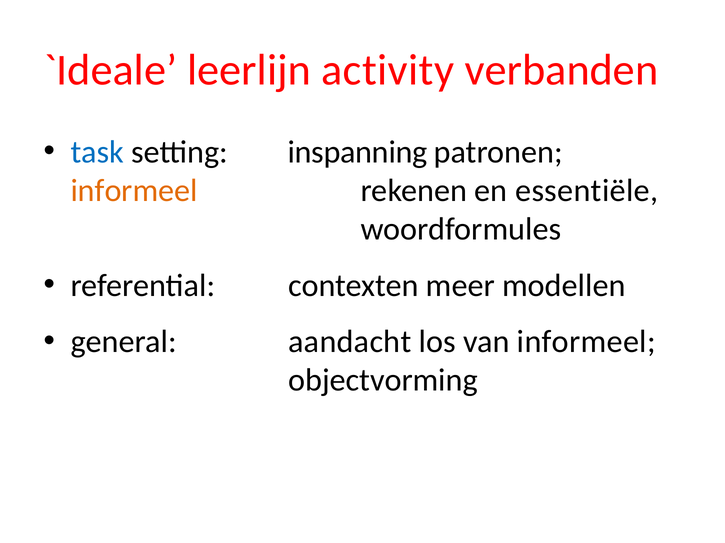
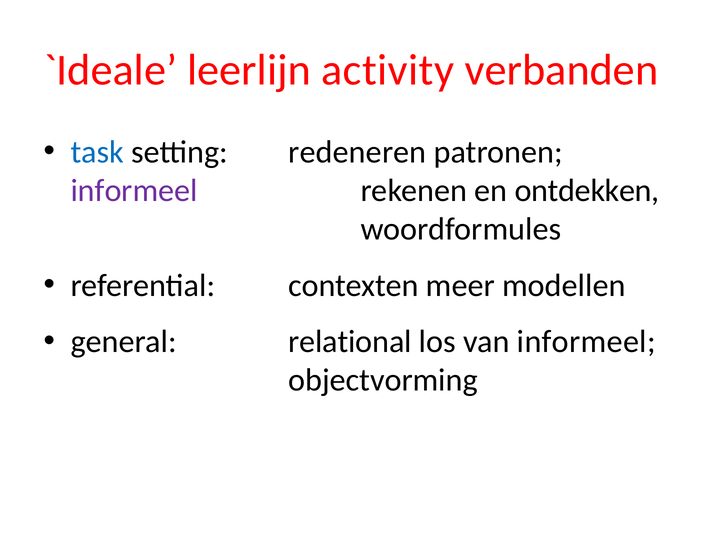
inspanning: inspanning -> redeneren
informeel at (134, 191) colour: orange -> purple
essentiële: essentiële -> ontdekken
aandacht: aandacht -> relational
